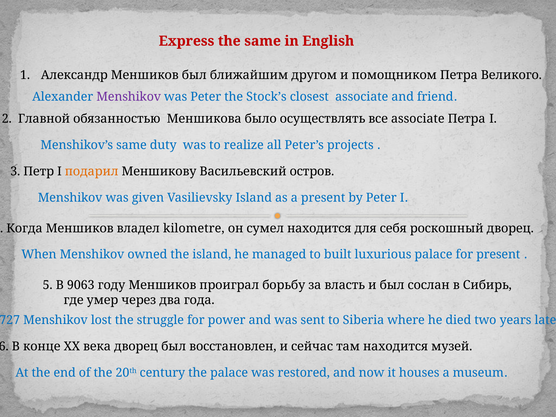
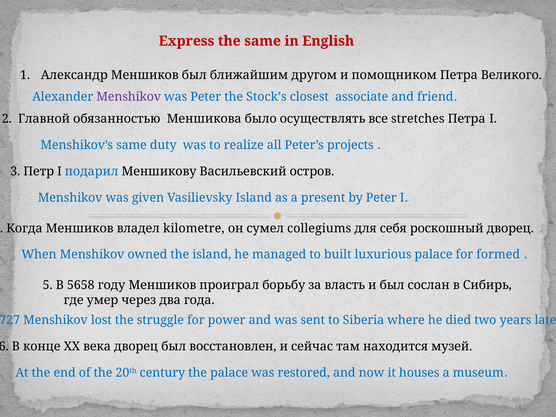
все associate: associate -> stretches
подарил colour: orange -> blue
сумел находится: находится -> collegiums
for present: present -> formed
9063: 9063 -> 5658
